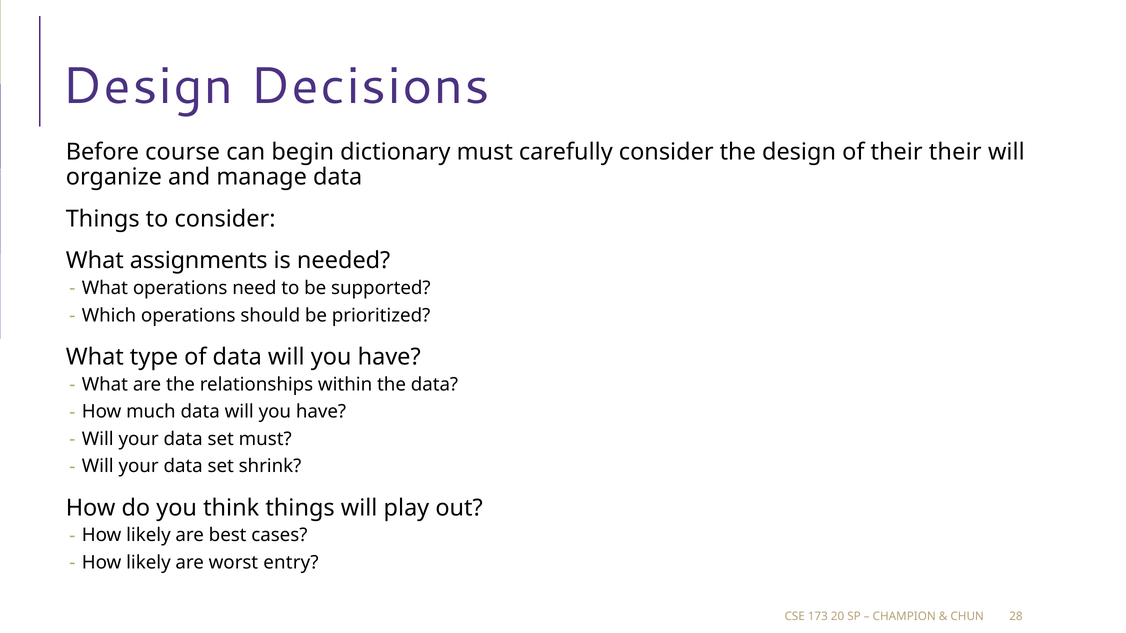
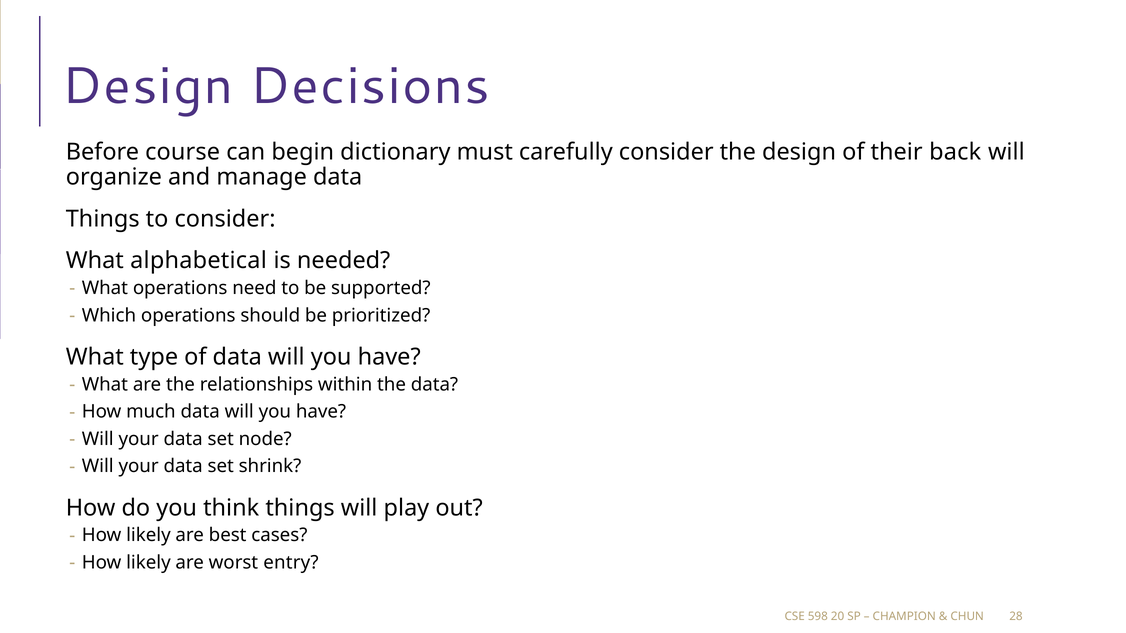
their their: their -> back
assignments: assignments -> alphabetical
set must: must -> node
173: 173 -> 598
